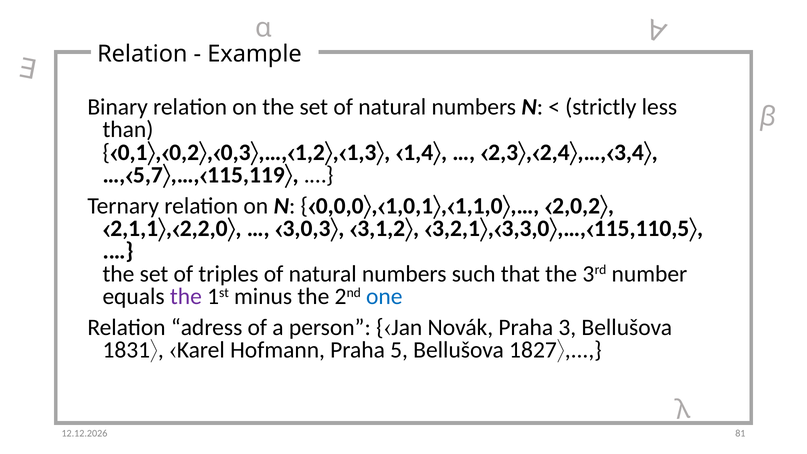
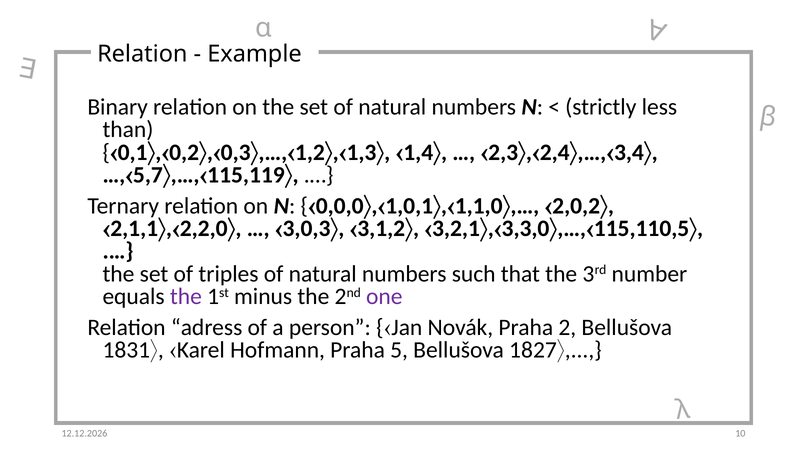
one colour: blue -> purple
3: 3 -> 2
81: 81 -> 10
